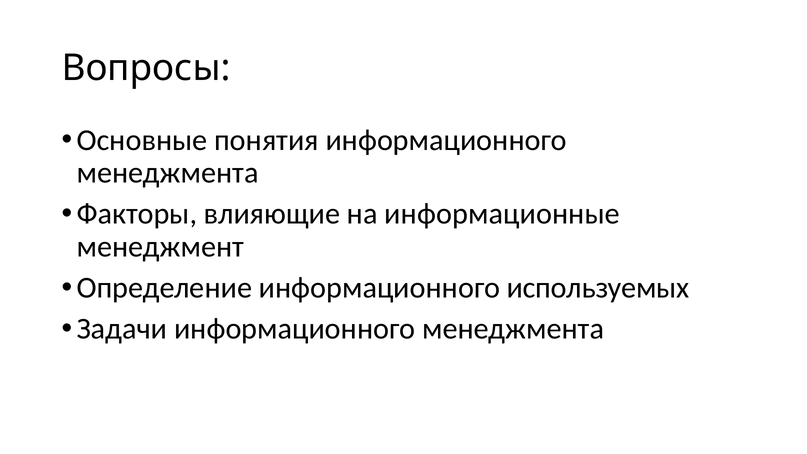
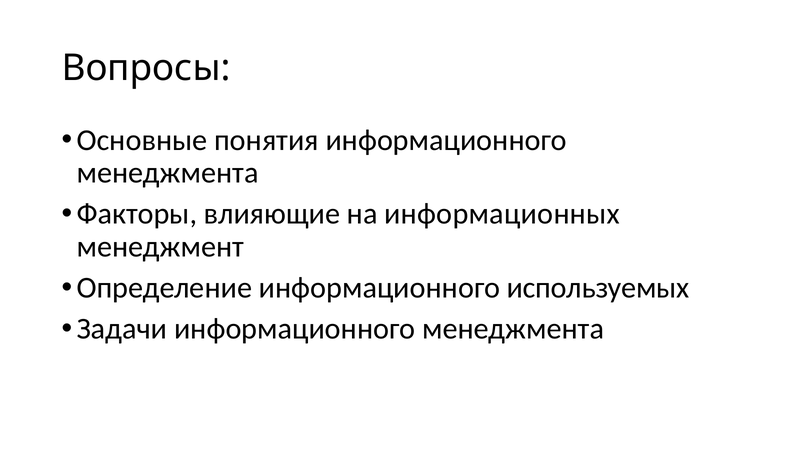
информационные: информационные -> информационных
